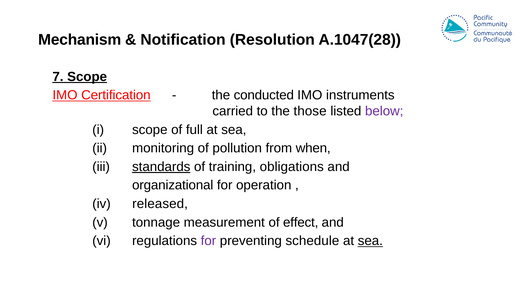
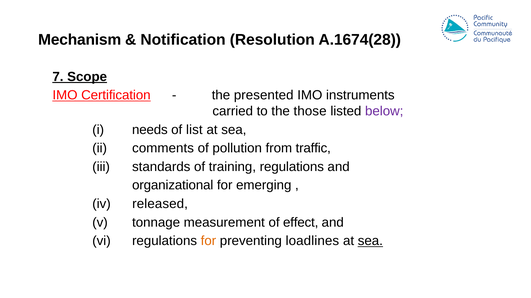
A.1047(28: A.1047(28 -> A.1674(28
conducted: conducted -> presented
i scope: scope -> needs
full: full -> list
monitoring: monitoring -> comments
when: when -> traffic
standards underline: present -> none
training obligations: obligations -> regulations
operation: operation -> emerging
for at (208, 241) colour: purple -> orange
schedule: schedule -> loadlines
